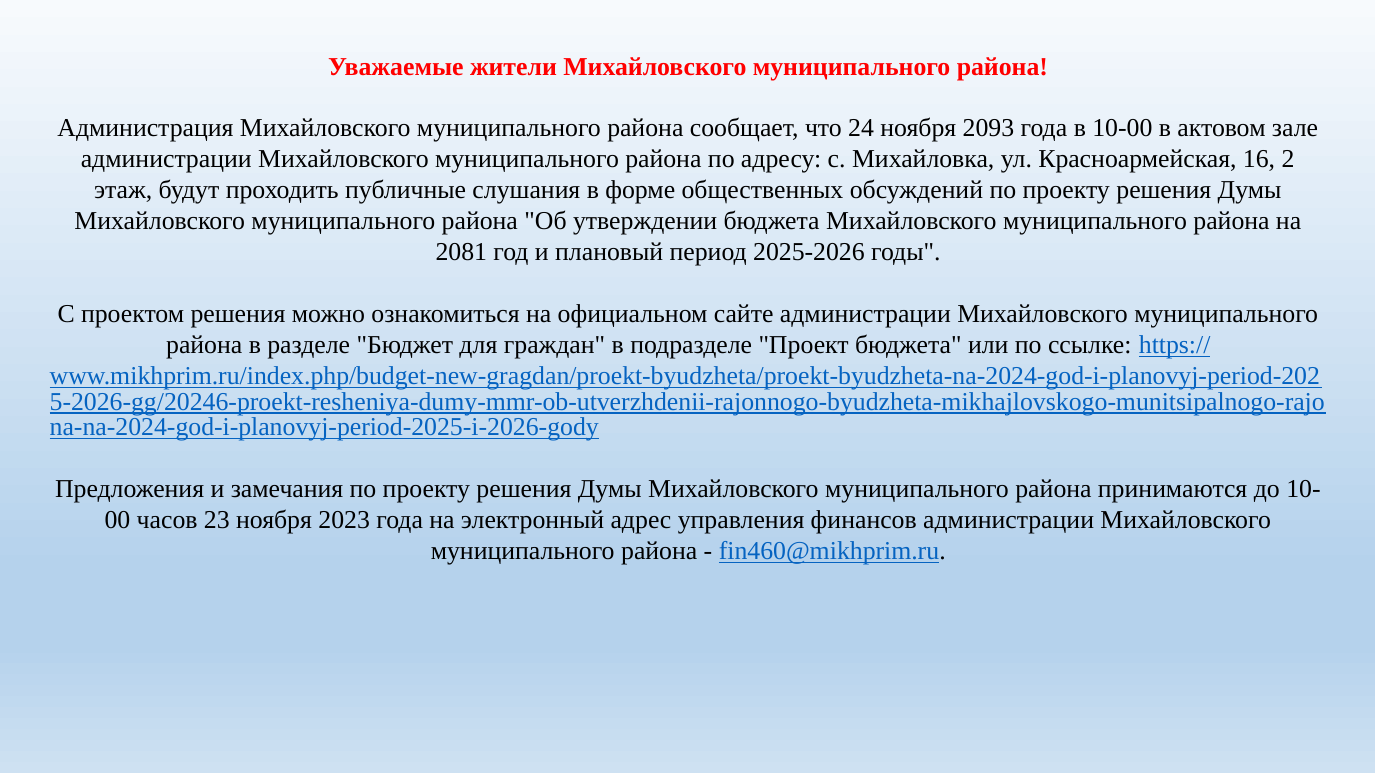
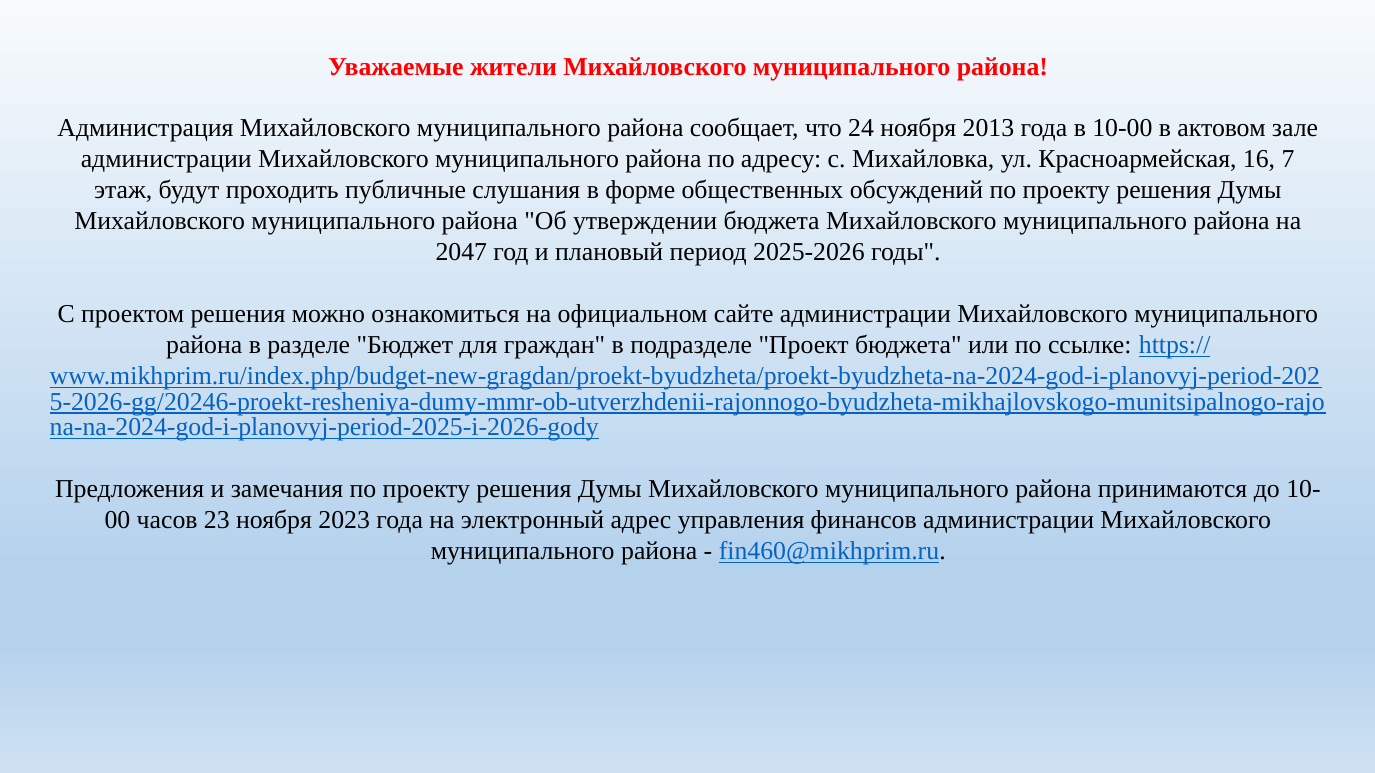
2093: 2093 -> 2013
2: 2 -> 7
2081: 2081 -> 2047
